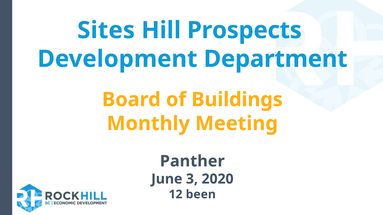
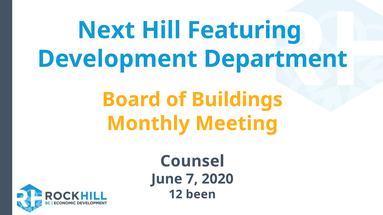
Sites: Sites -> Next
Prospects: Prospects -> Featuring
Panther: Panther -> Counsel
3: 3 -> 7
